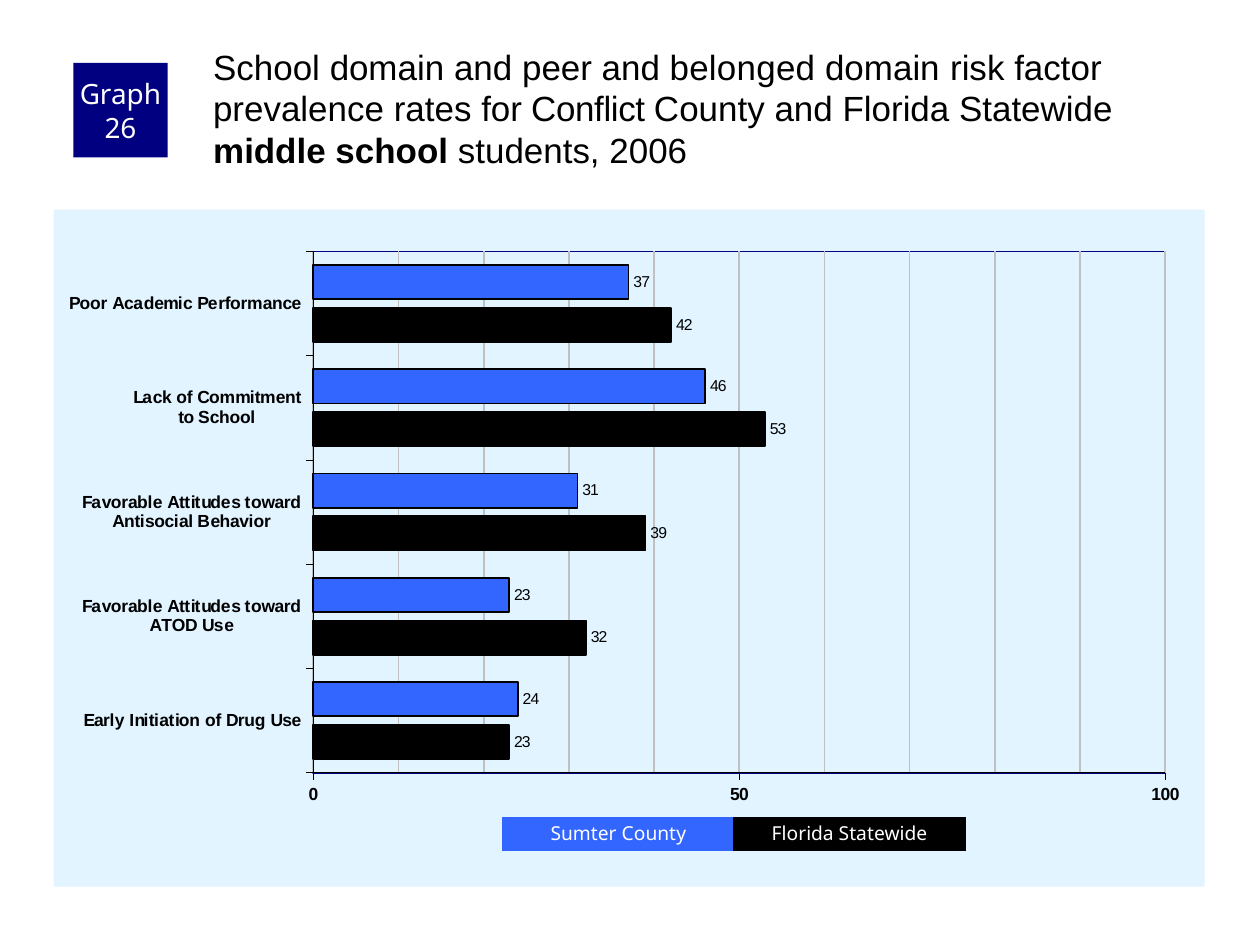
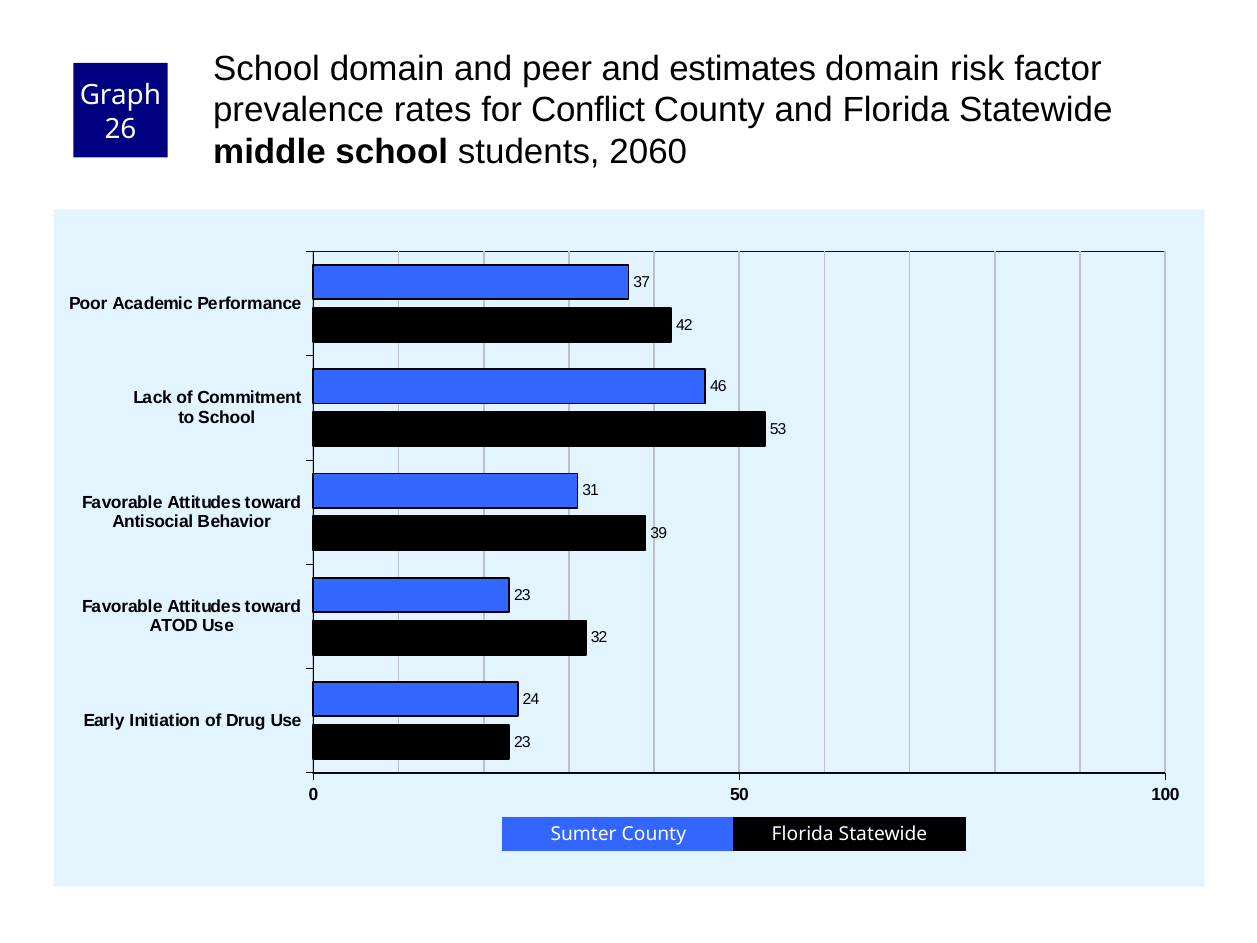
belonged: belonged -> estimates
2006: 2006 -> 2060
